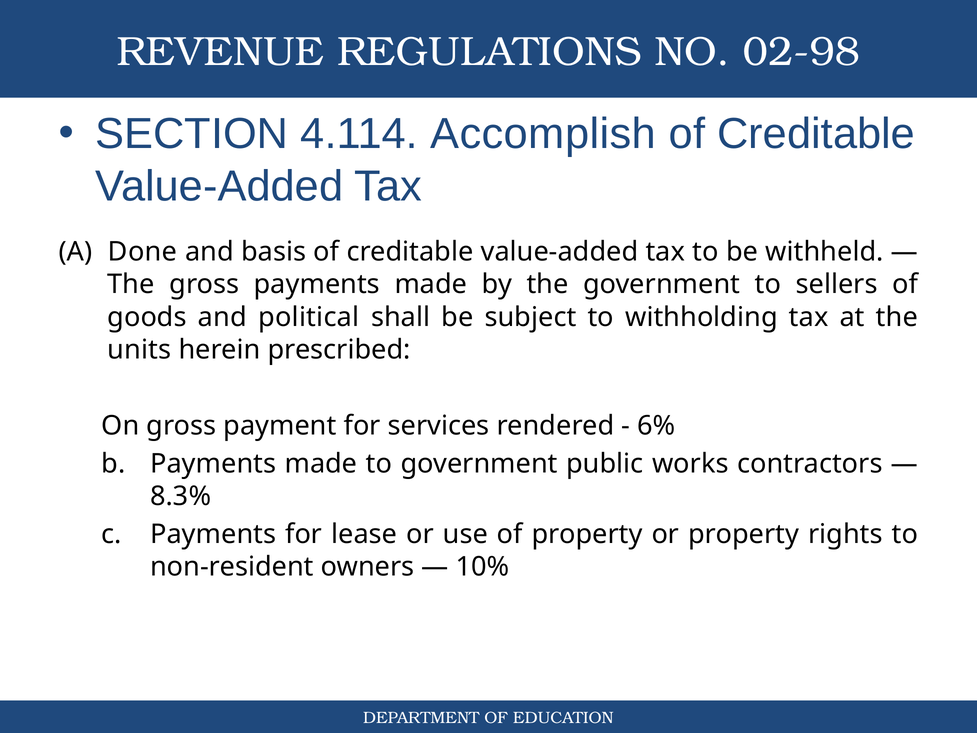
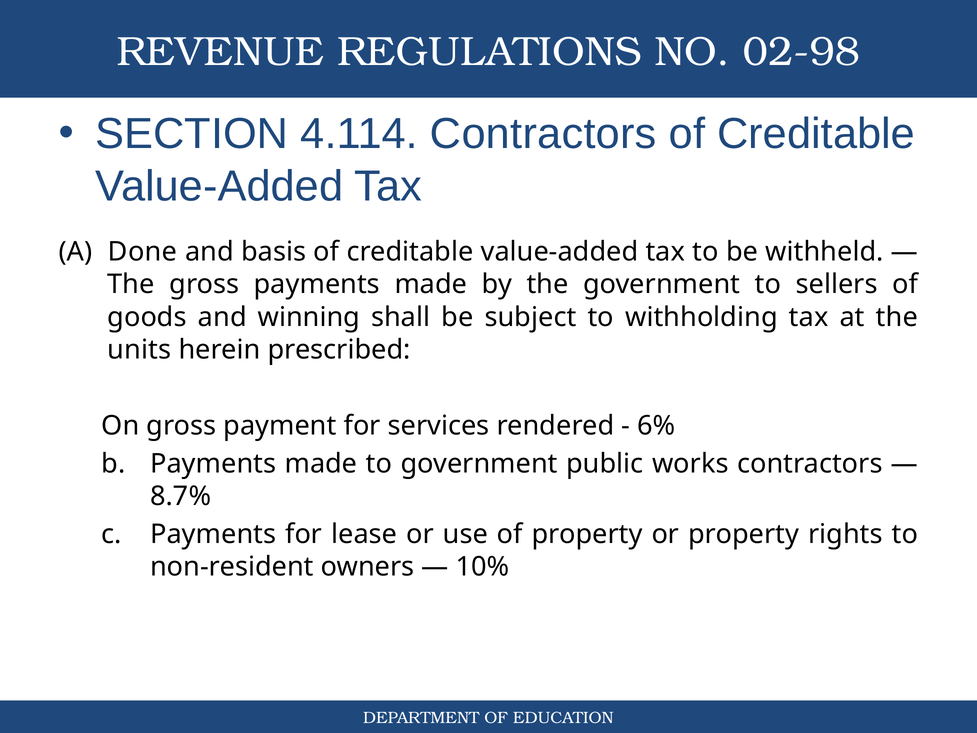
4.114 Accomplish: Accomplish -> Contractors
political: political -> winning
8.3%: 8.3% -> 8.7%
